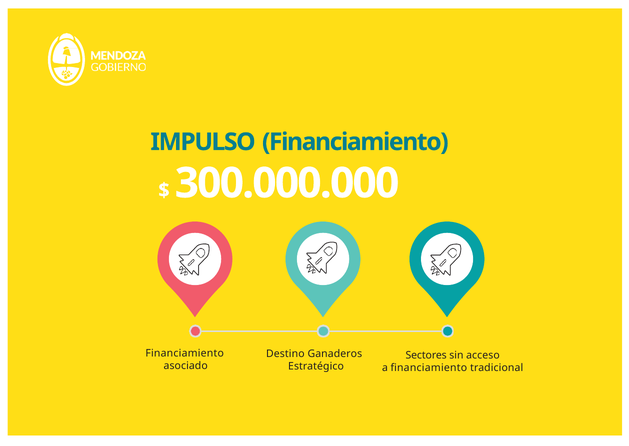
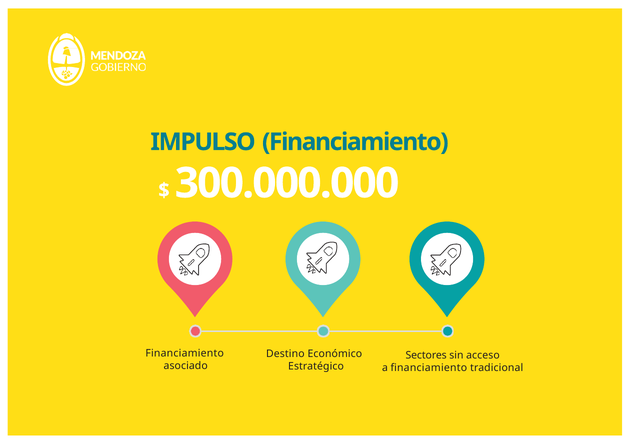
Ganaderos: Ganaderos -> Económico
